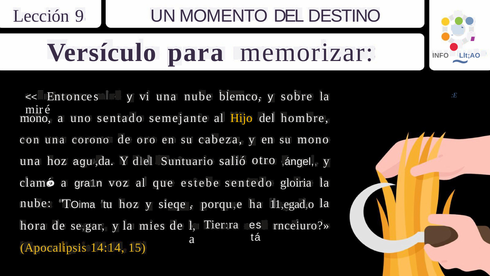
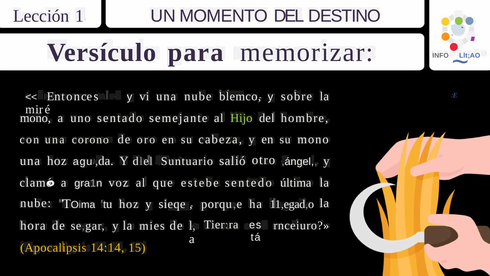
Lección 9: 9 -> 1
Hijo colour: yellow -> light green
gloiria: gloiria -> última
